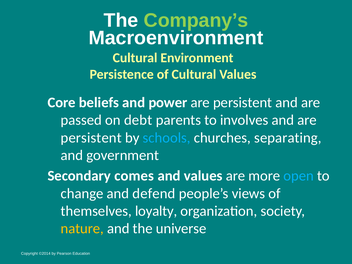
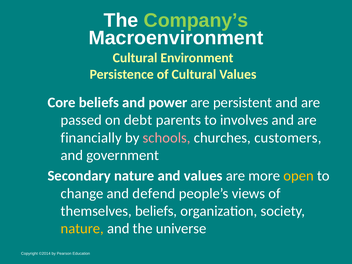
persistent at (91, 138): persistent -> financially
schools colour: light blue -> pink
separating: separating -> customers
Secondary comes: comes -> nature
open colour: light blue -> yellow
themselves loyalty: loyalty -> beliefs
